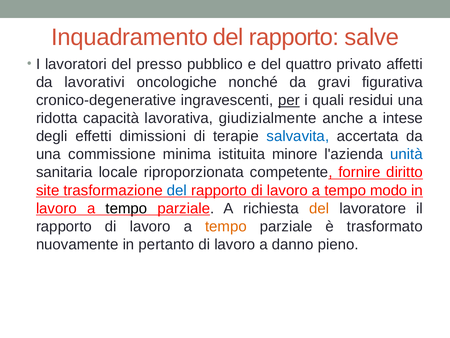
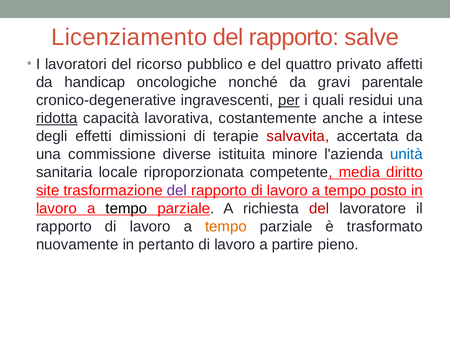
Inquadramento: Inquadramento -> Licenziamento
presso: presso -> ricorso
lavorativi: lavorativi -> handicap
figurativa: figurativa -> parentale
ridotta underline: none -> present
giudizialmente: giudizialmente -> costantemente
salvavita colour: blue -> red
minima: minima -> diverse
fornire: fornire -> media
del at (177, 190) colour: blue -> purple
modo: modo -> posto
del at (319, 208) colour: orange -> red
danno: danno -> partire
